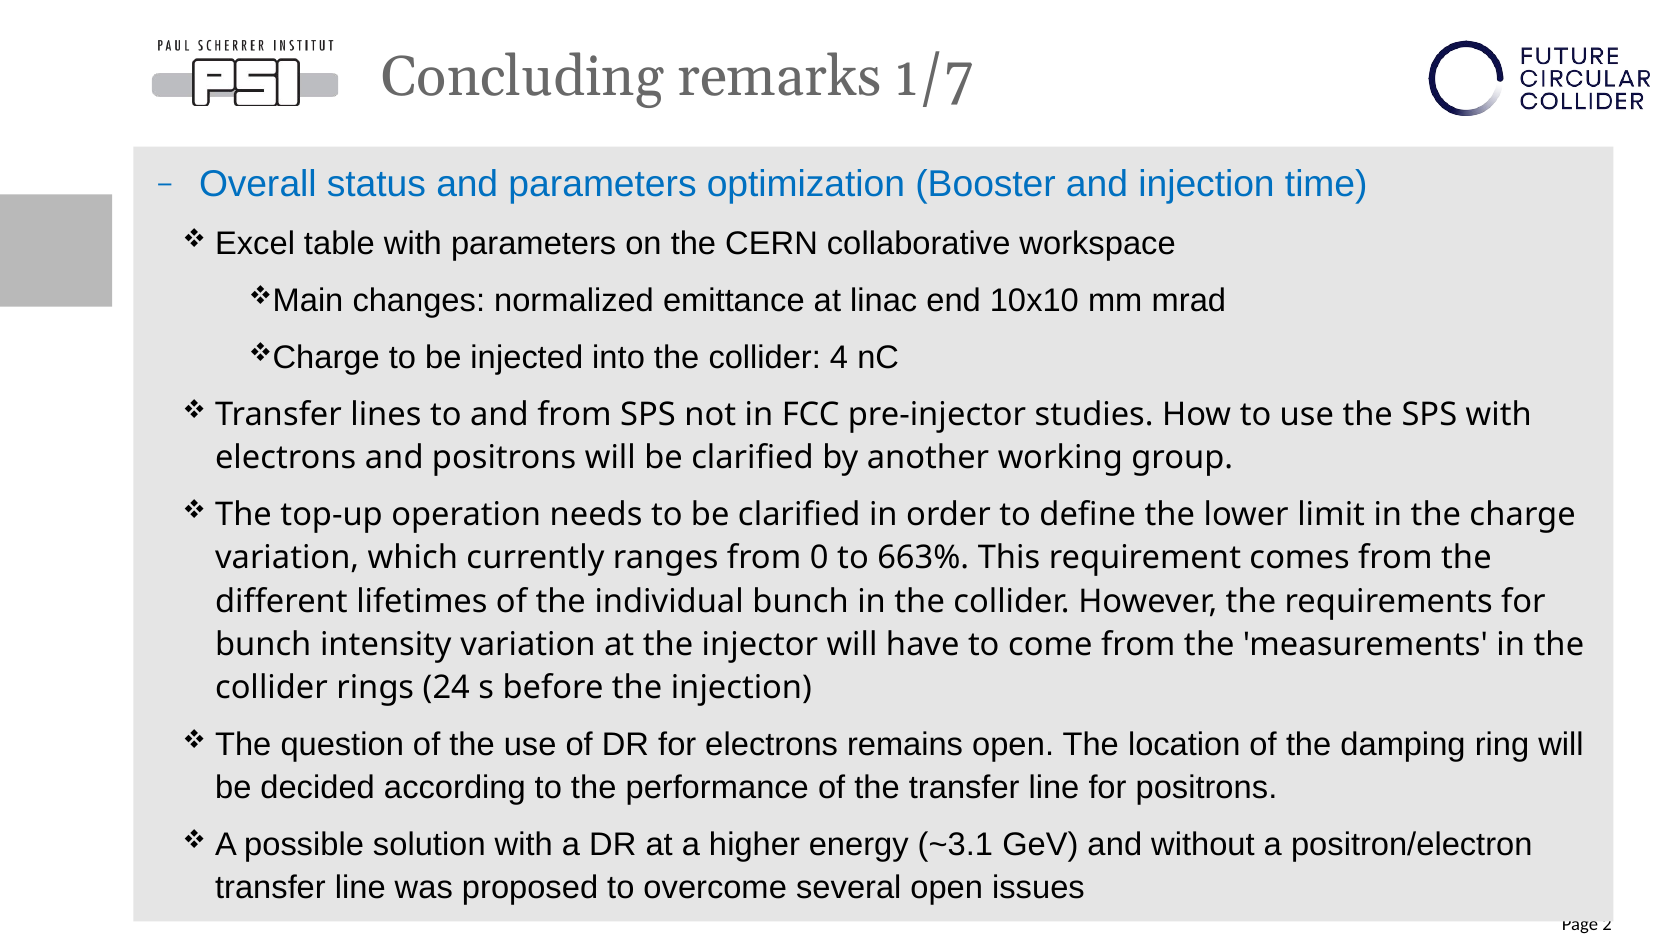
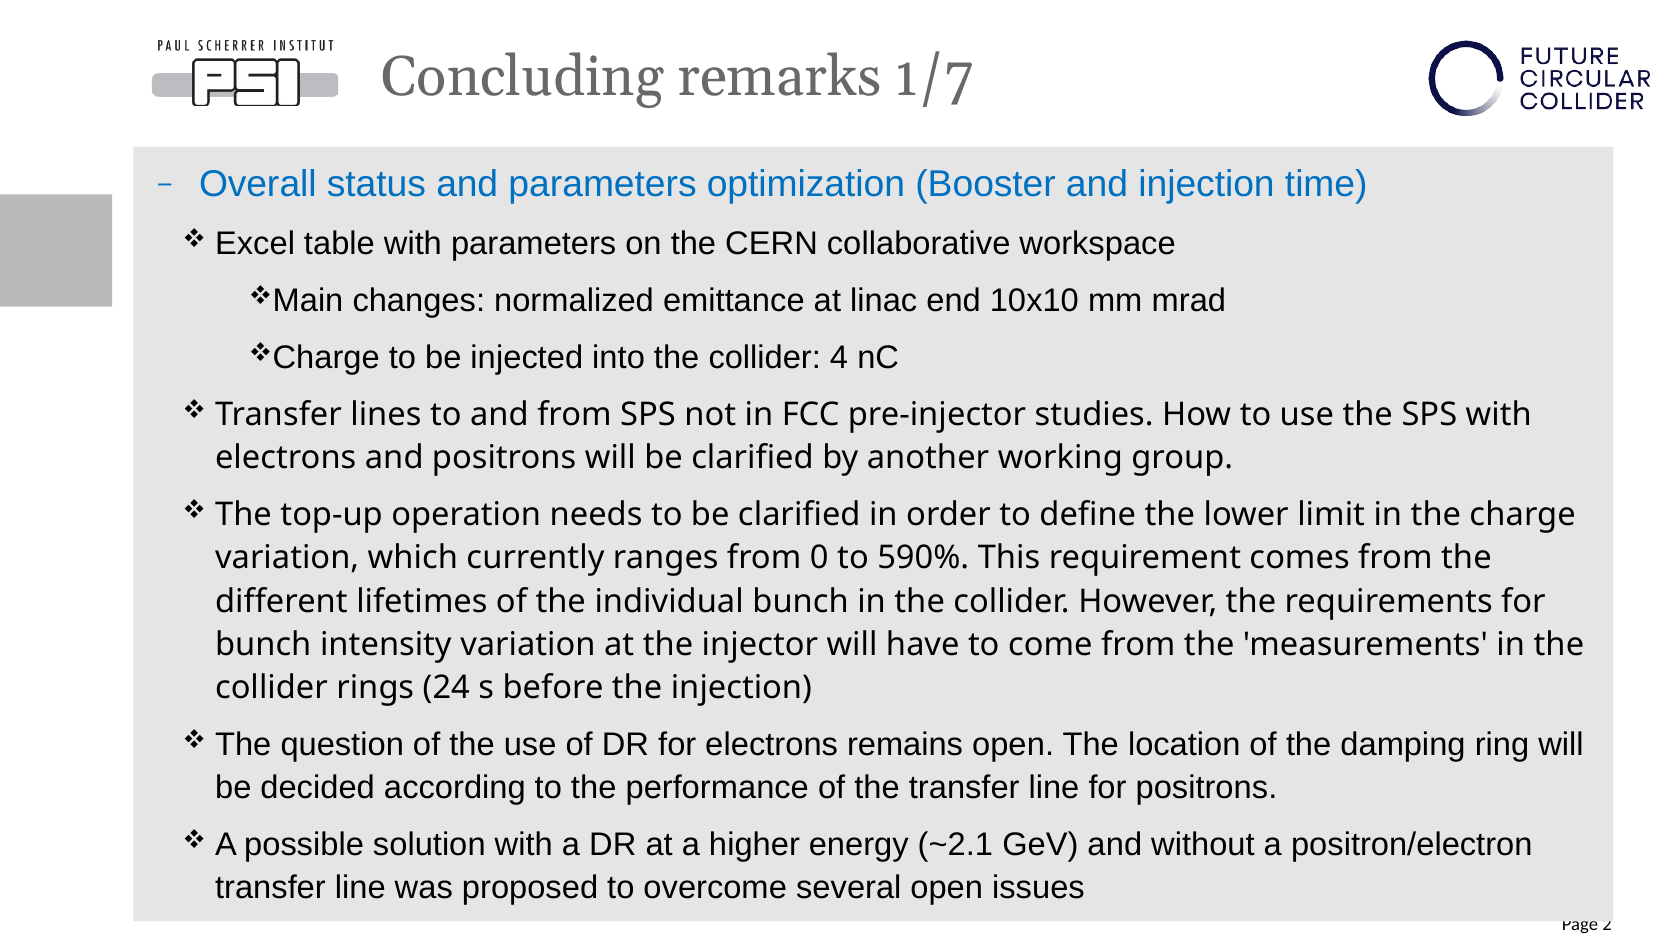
663%: 663% -> 590%
~3.1: ~3.1 -> ~2.1
